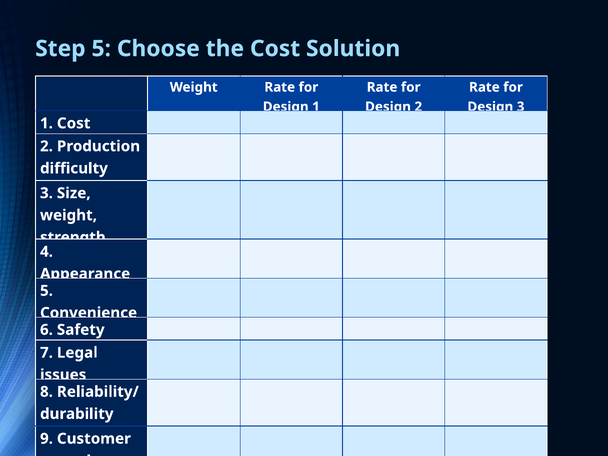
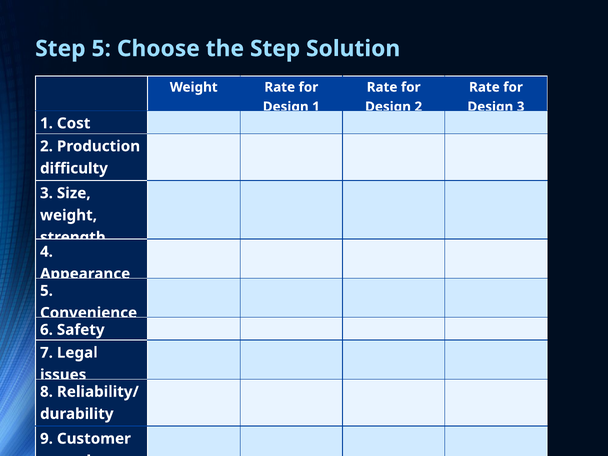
the Cost: Cost -> Step
